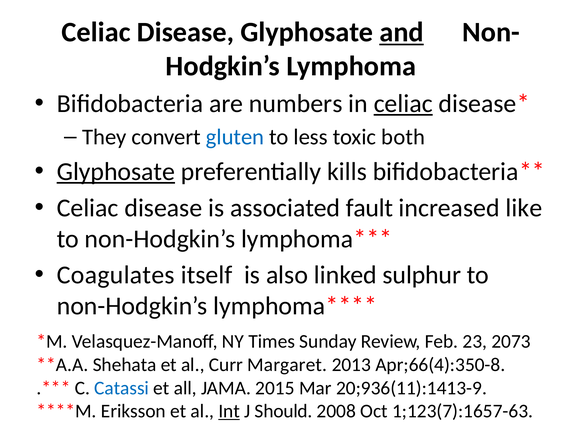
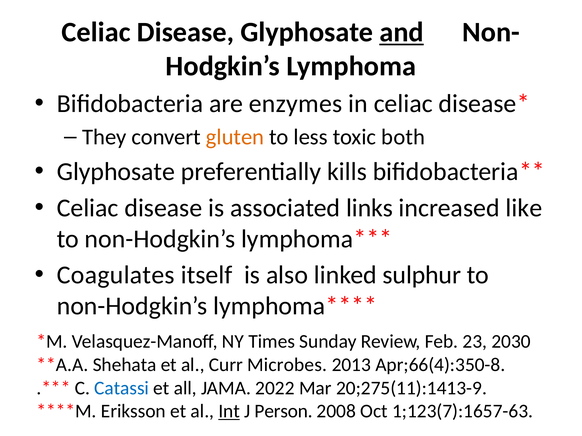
numbers: numbers -> enzymes
celiac at (403, 104) underline: present -> none
gluten colour: blue -> orange
Glyphosate at (116, 172) underline: present -> none
fault: fault -> links
2073: 2073 -> 2030
Margaret: Margaret -> Microbes
2015: 2015 -> 2022
20;936(11):1413-9: 20;936(11):1413-9 -> 20;275(11):1413-9
Should: Should -> Person
